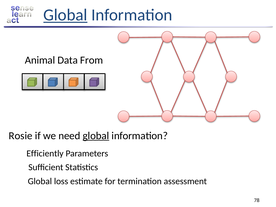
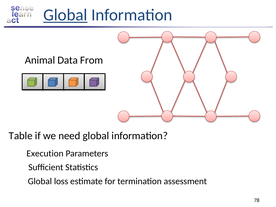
Rosie: Rosie -> Table
global at (96, 136) underline: present -> none
Efficiently: Efficiently -> Execution
